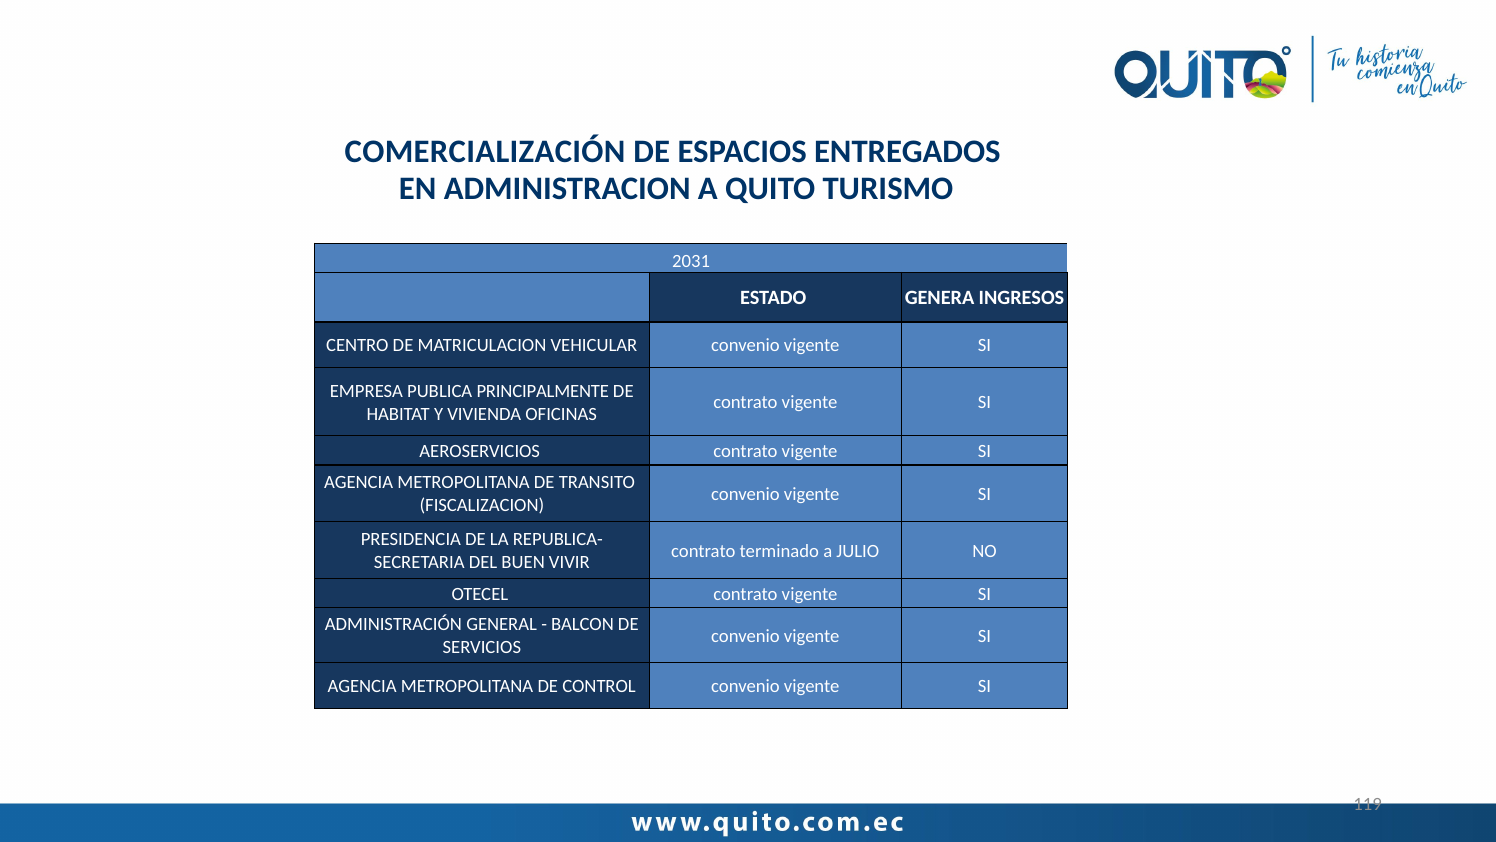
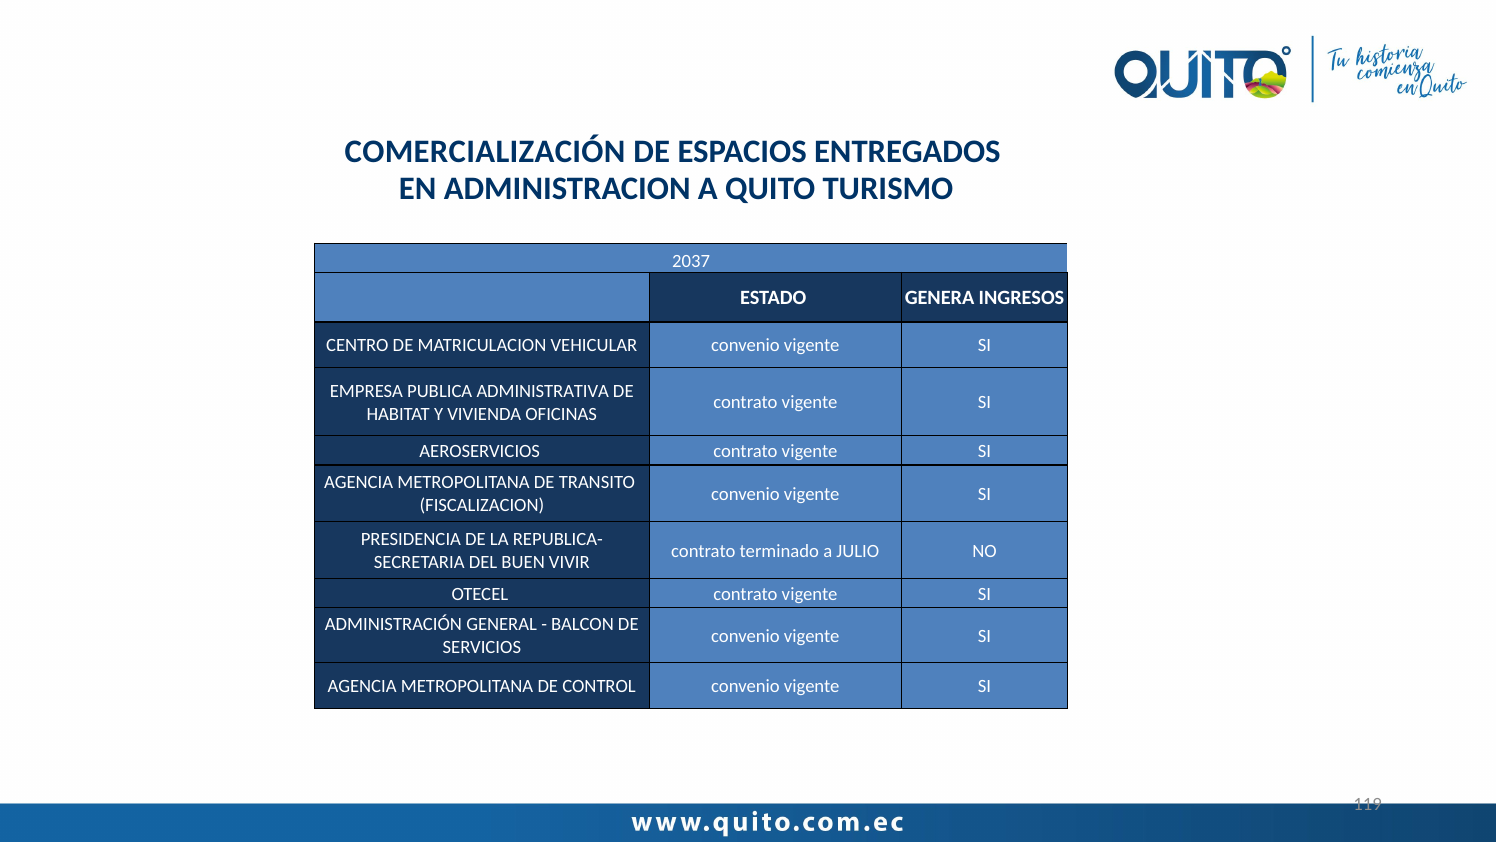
2031: 2031 -> 2037
PRINCIPALMENTE: PRINCIPALMENTE -> ADMINISTRATIVA
